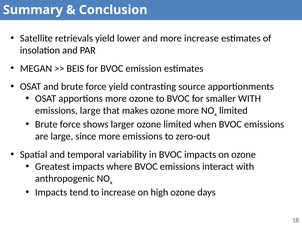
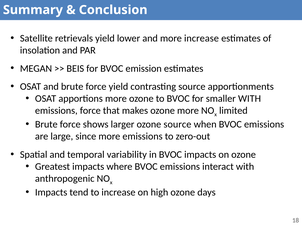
emissions large: large -> force
ozone limited: limited -> source
